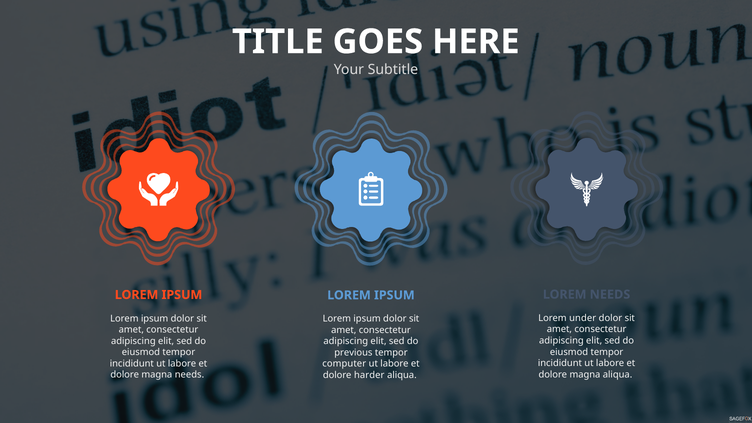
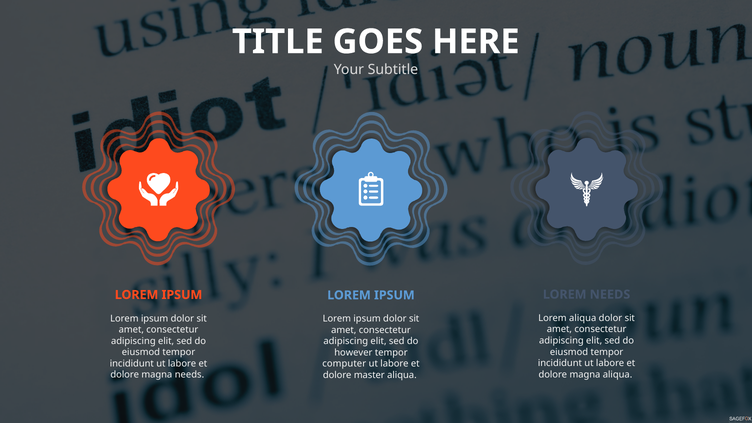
Lorem under: under -> aliqua
previous: previous -> however
harder: harder -> master
